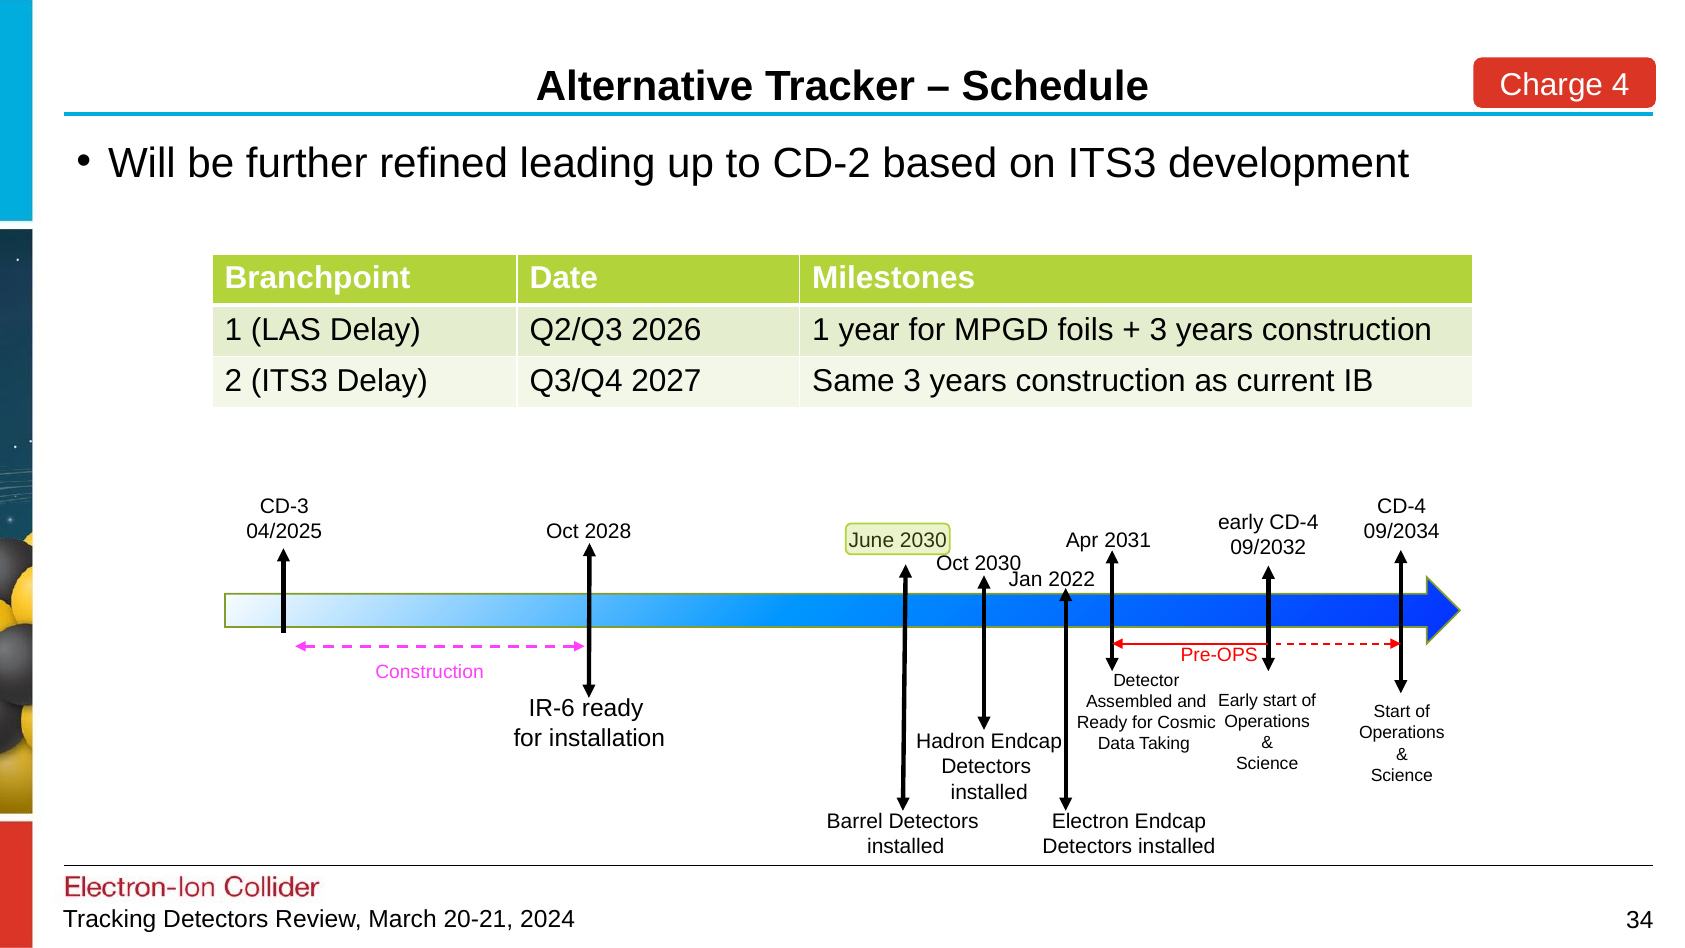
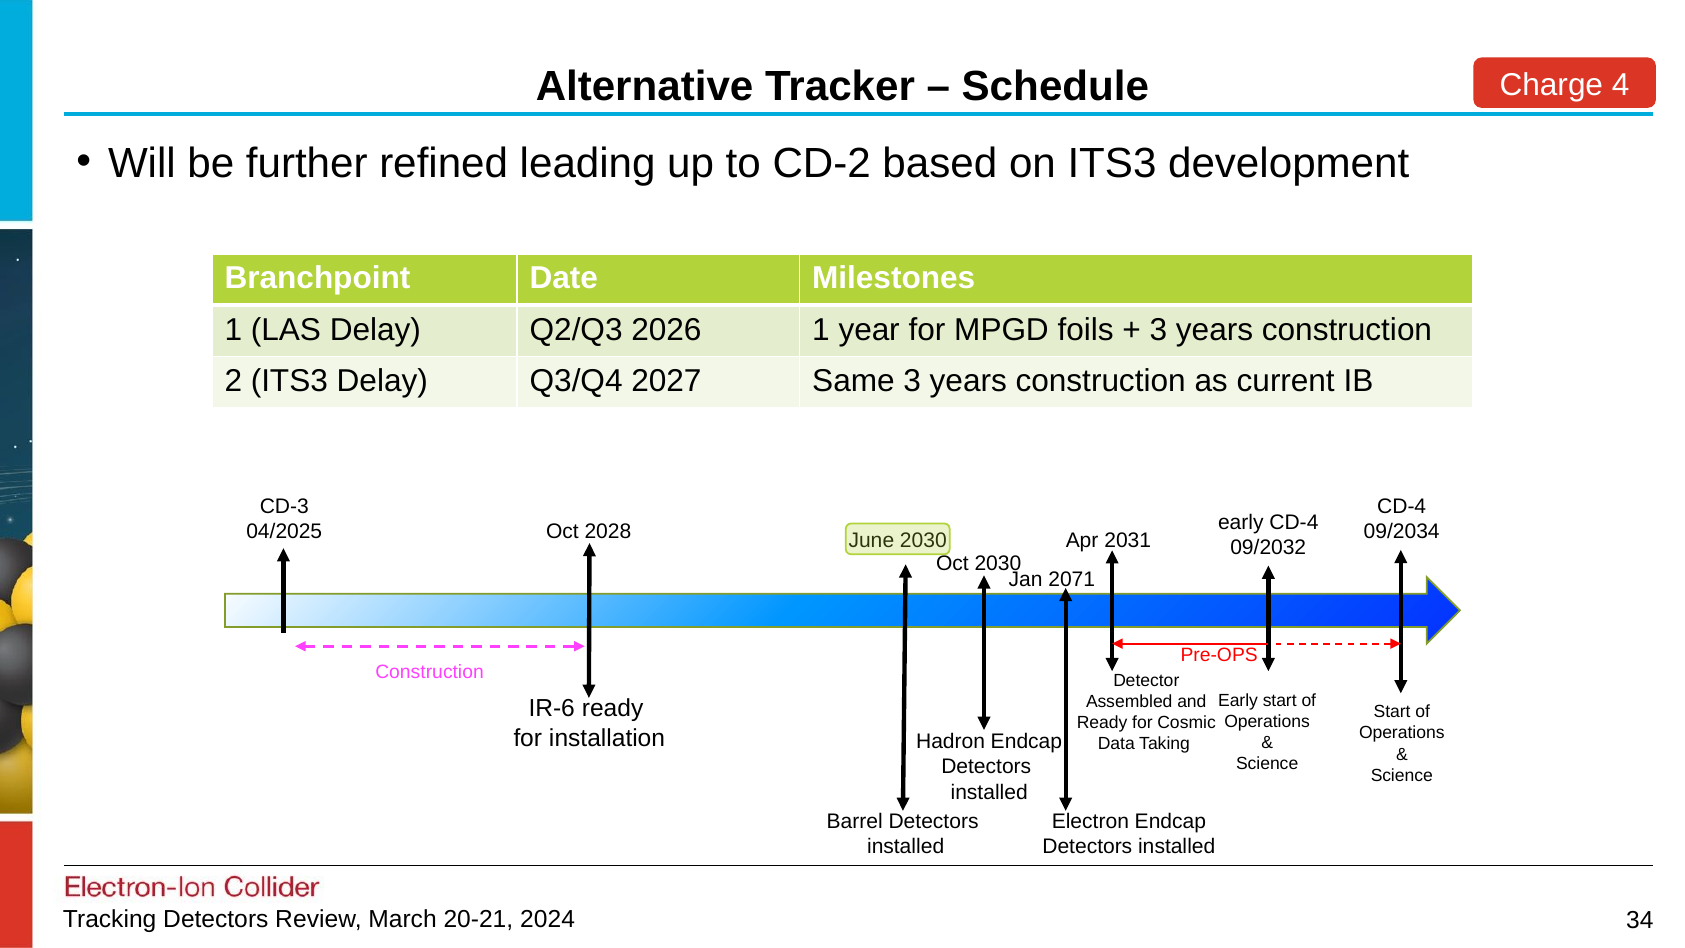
2022: 2022 -> 2071
